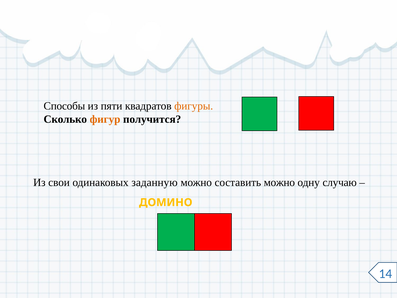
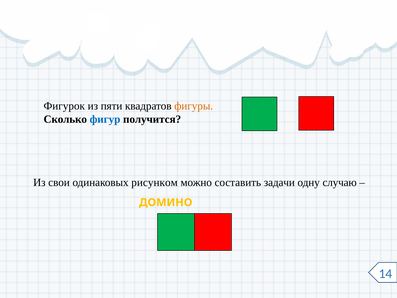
Способы: Способы -> Фигурок
фигур colour: orange -> blue
заданную: заданную -> рисунком
составить можно: можно -> задачи
